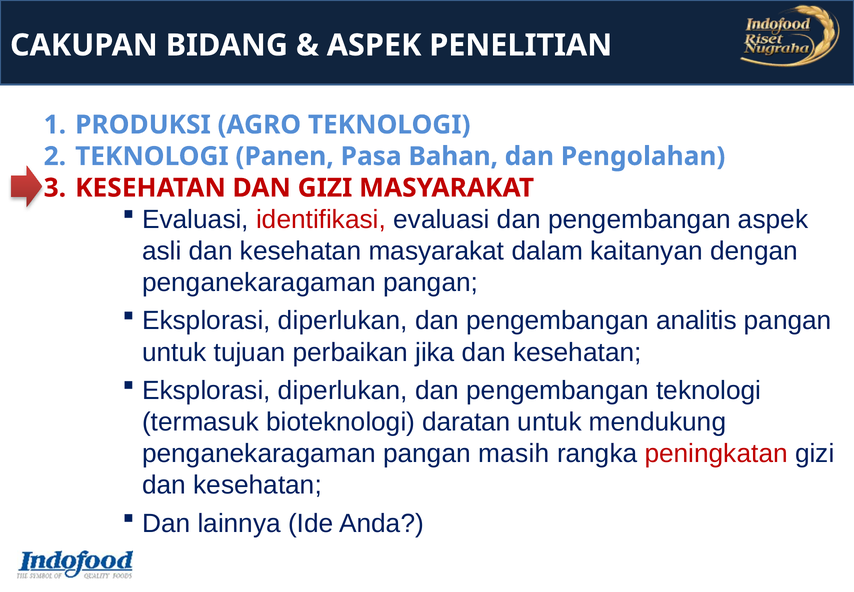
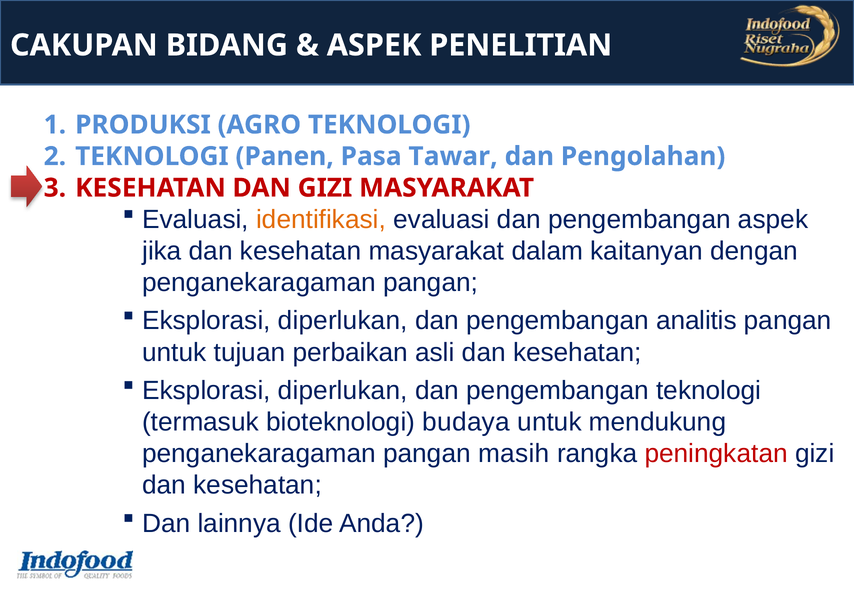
Bahan: Bahan -> Tawar
identifikasi colour: red -> orange
asli: asli -> jika
jika: jika -> asli
daratan: daratan -> budaya
